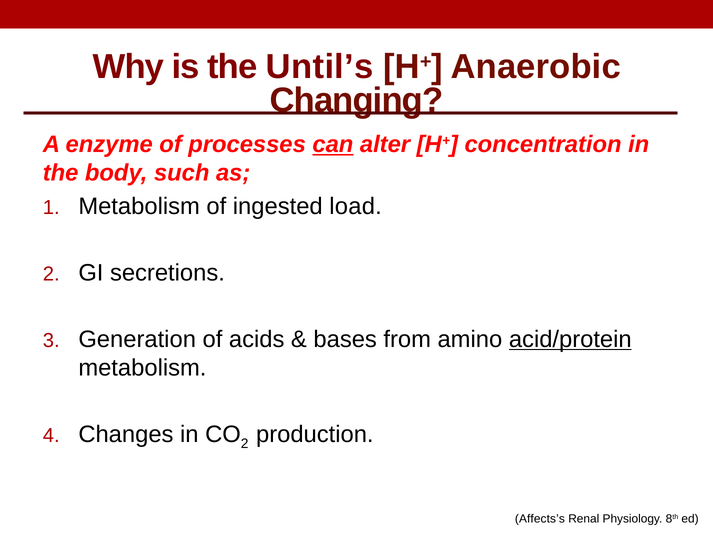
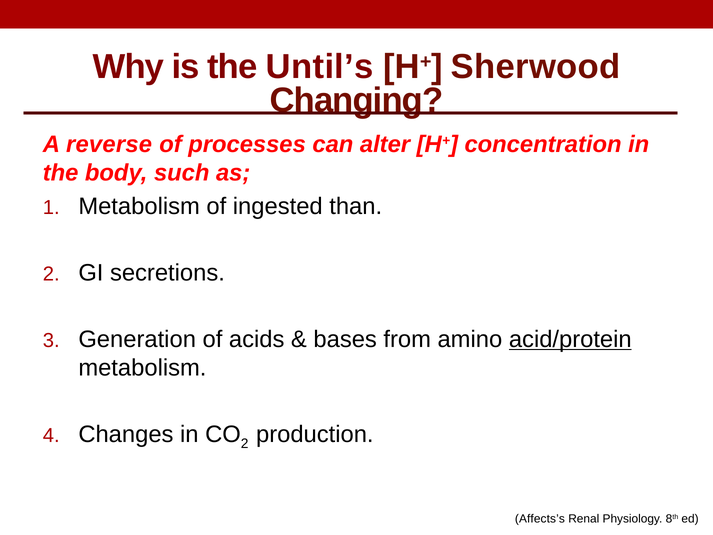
Anaerobic: Anaerobic -> Sherwood
enzyme: enzyme -> reverse
can underline: present -> none
load: load -> than
